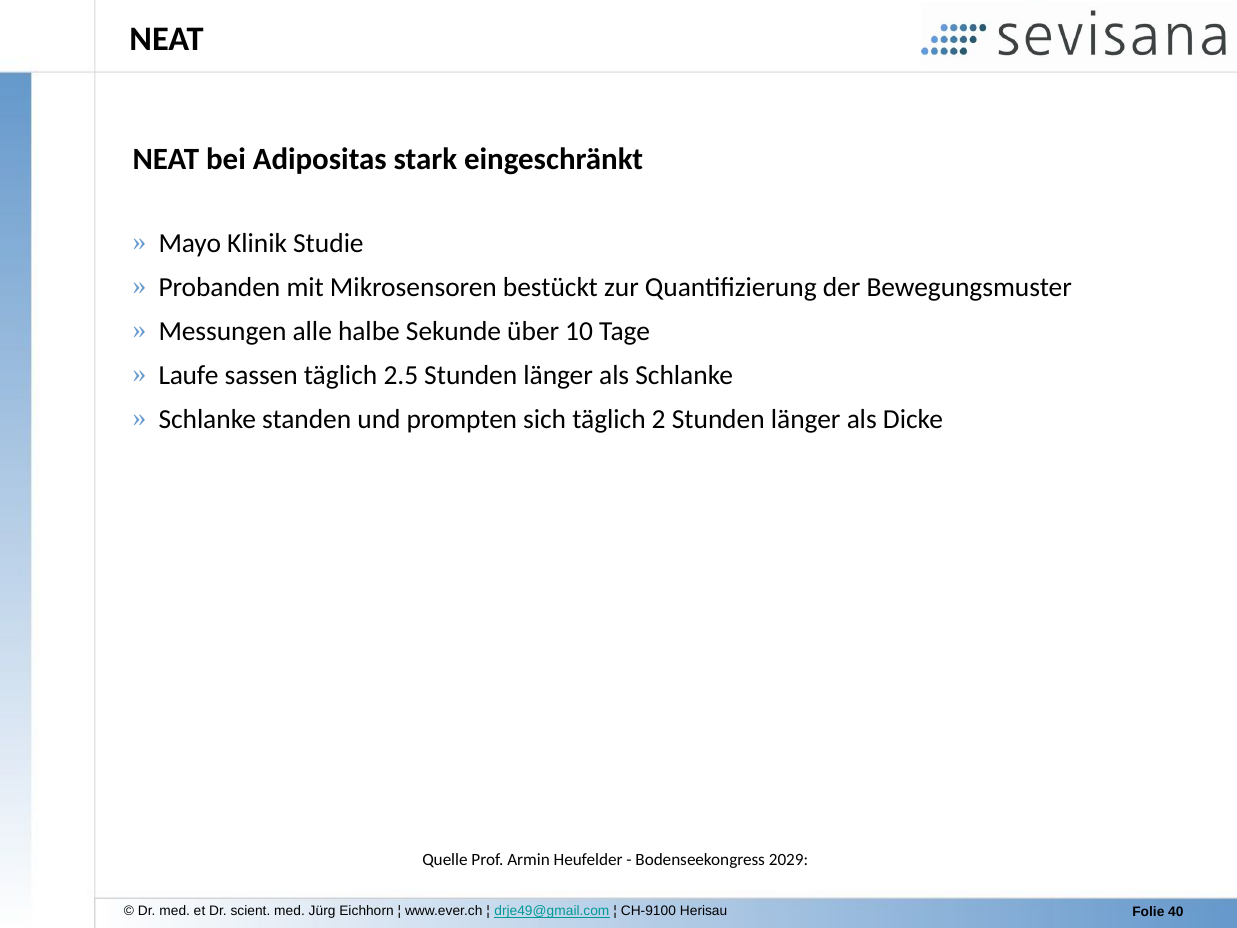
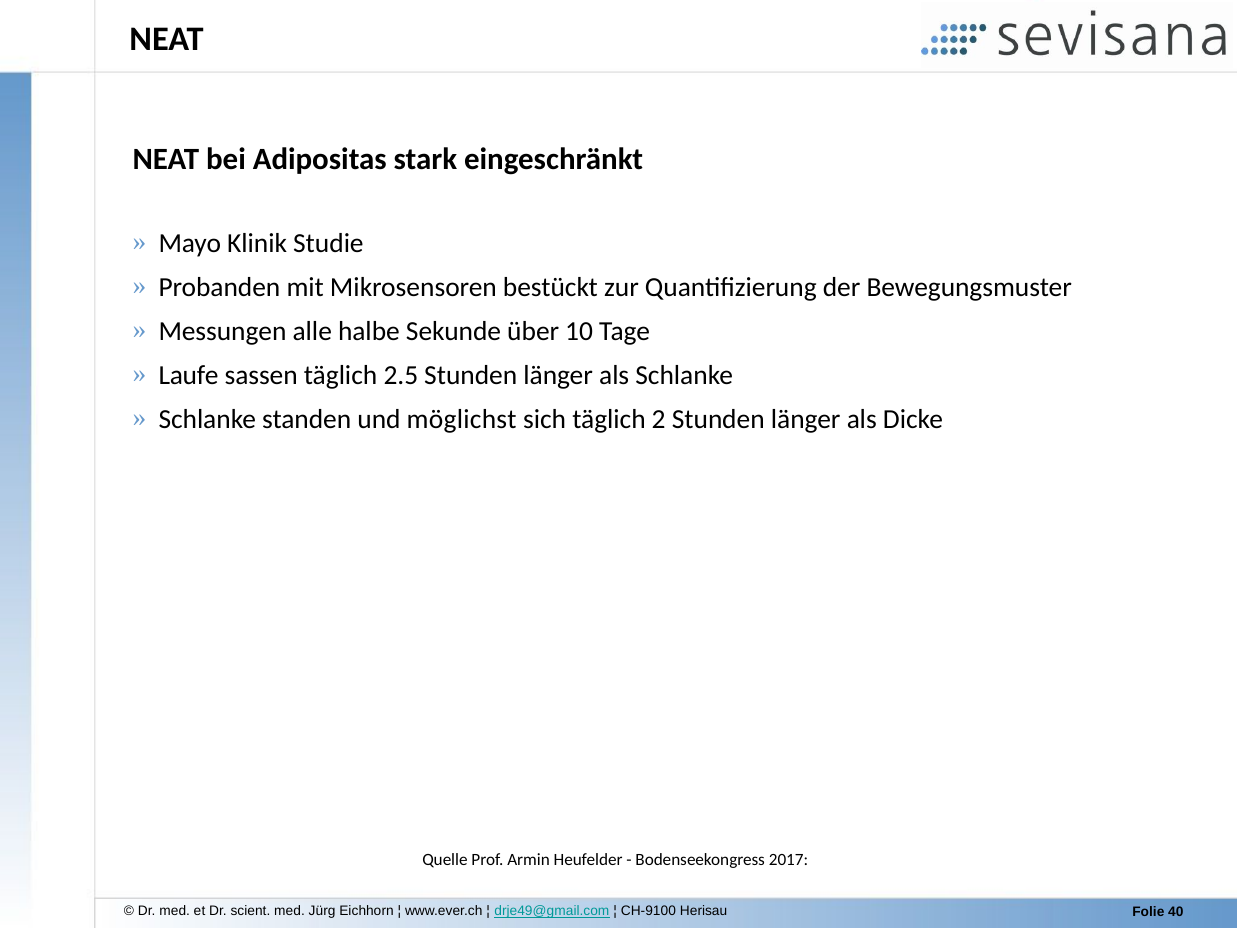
prompten: prompten -> möglichst
2029: 2029 -> 2017
